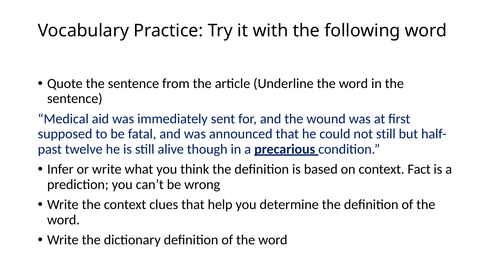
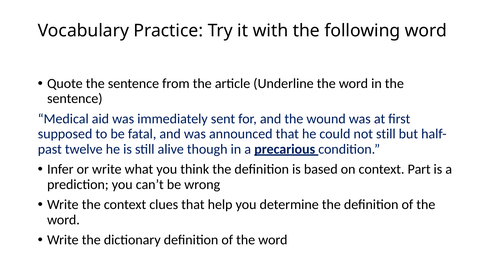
Fact: Fact -> Part
